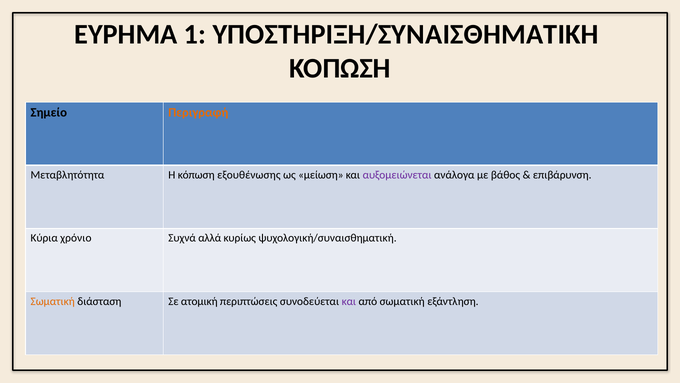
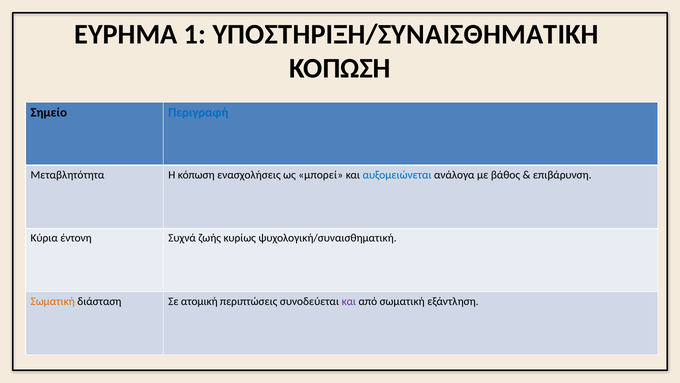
Περιγραφή colour: orange -> blue
εξουθένωσης: εξουθένωσης -> ενασχολήσεις
μείωση: μείωση -> μπορεί
αυξομειώνεται colour: purple -> blue
χρόνιο: χρόνιο -> έντονη
αλλά: αλλά -> ζωής
